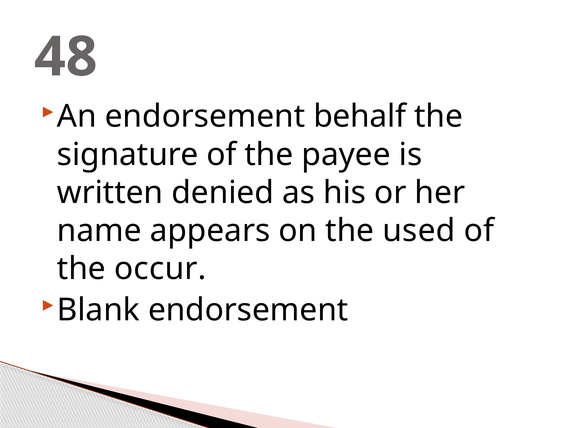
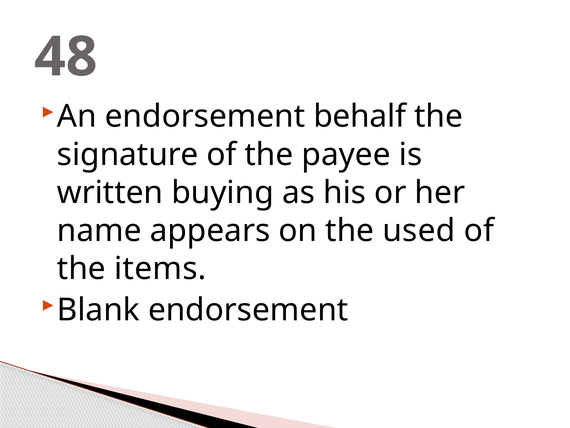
denied: denied -> buying
occur: occur -> items
